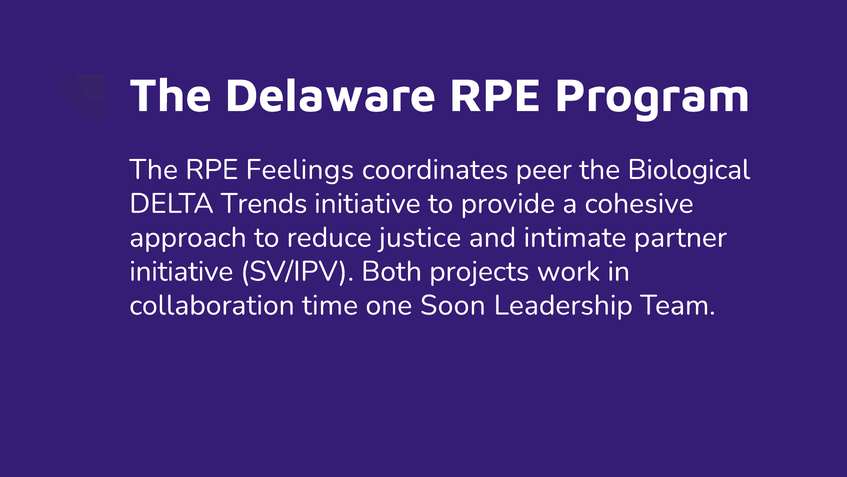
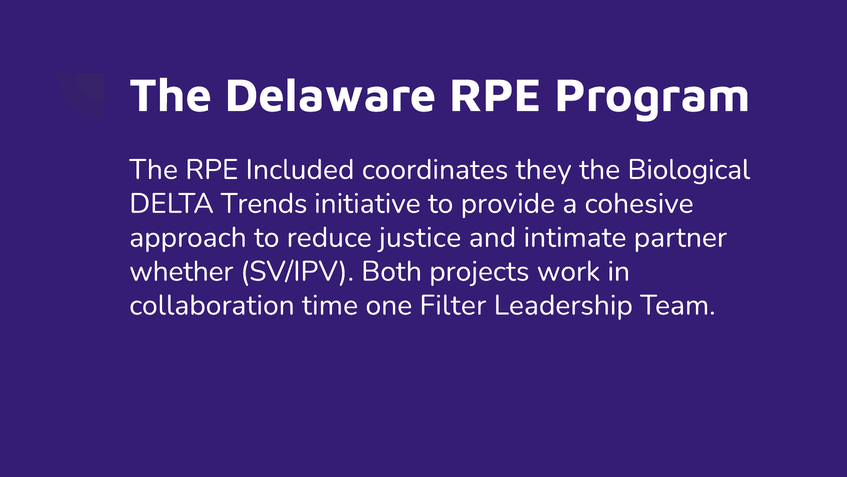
Feelings: Feelings -> Included
peer: peer -> they
initiative at (181, 271): initiative -> whether
Soon: Soon -> Filter
